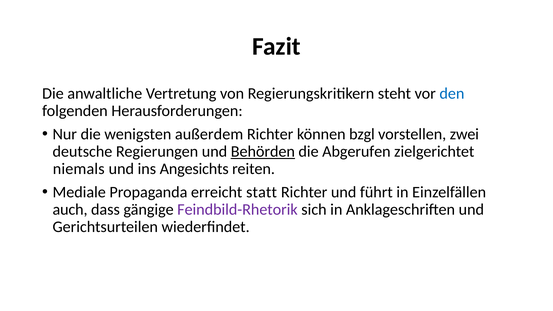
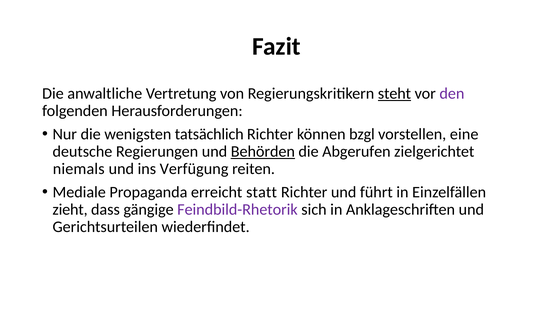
steht underline: none -> present
den colour: blue -> purple
außerdem: außerdem -> tatsächlich
zwei: zwei -> eine
Angesichts: Angesichts -> Verfügung
auch: auch -> zieht
